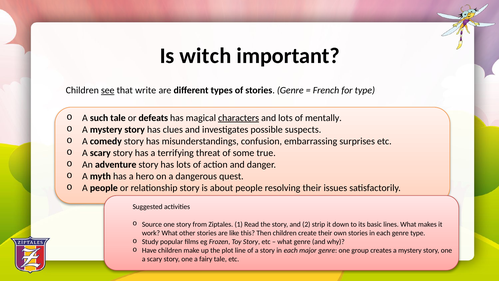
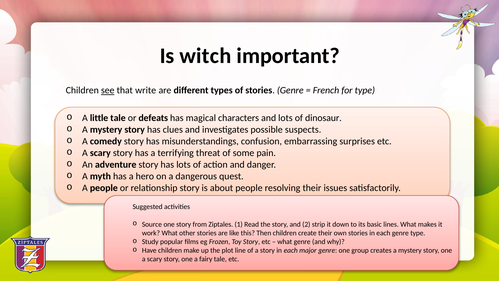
such: such -> little
characters underline: present -> none
mentally: mentally -> dinosaur
true: true -> pain
